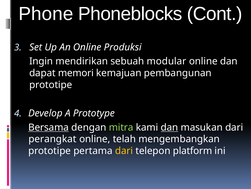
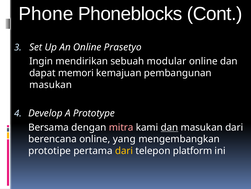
Produksi: Produksi -> Prasetyo
prototipe at (51, 84): prototipe -> masukan
Bersama underline: present -> none
mitra colour: light green -> pink
perangkat: perangkat -> berencana
telah: telah -> yang
